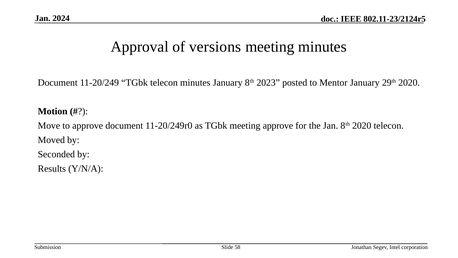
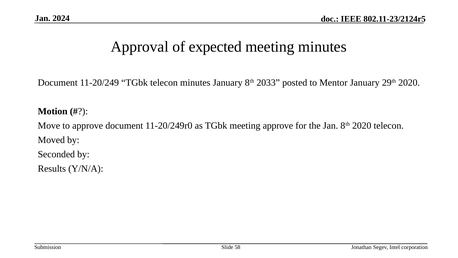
versions: versions -> expected
2023: 2023 -> 2033
